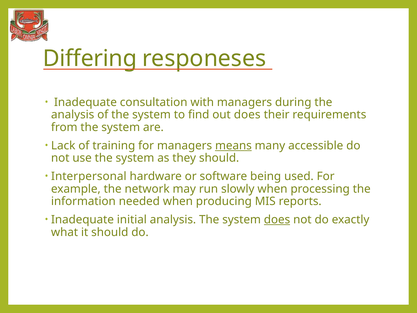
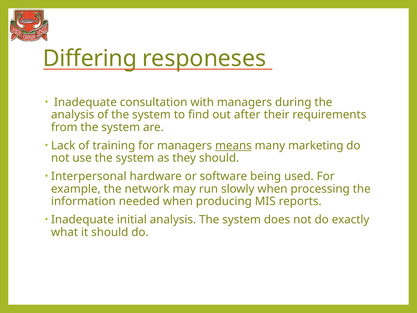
out does: does -> after
accessible: accessible -> marketing
does at (277, 220) underline: present -> none
